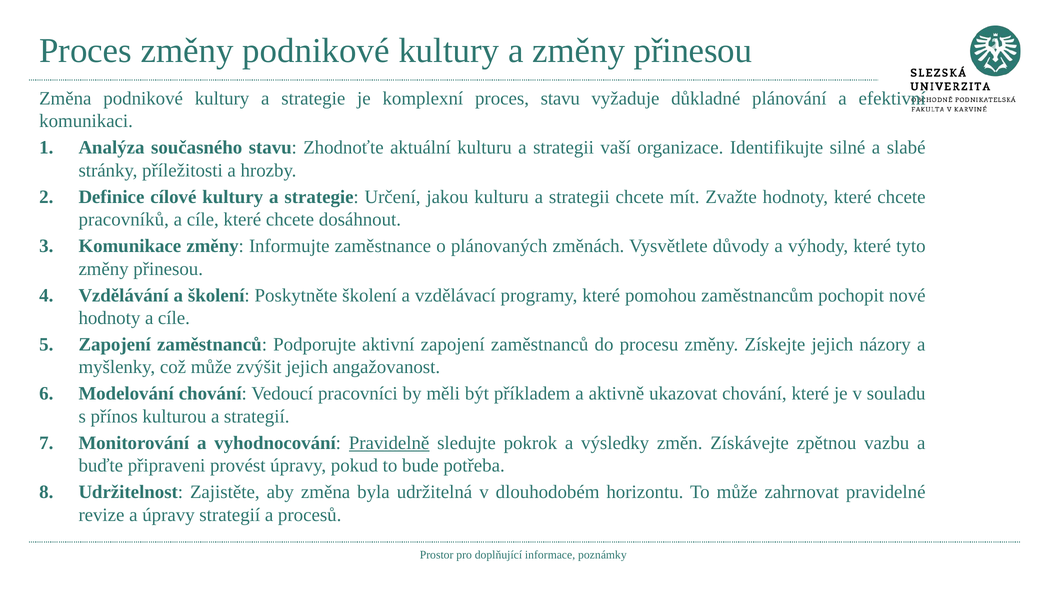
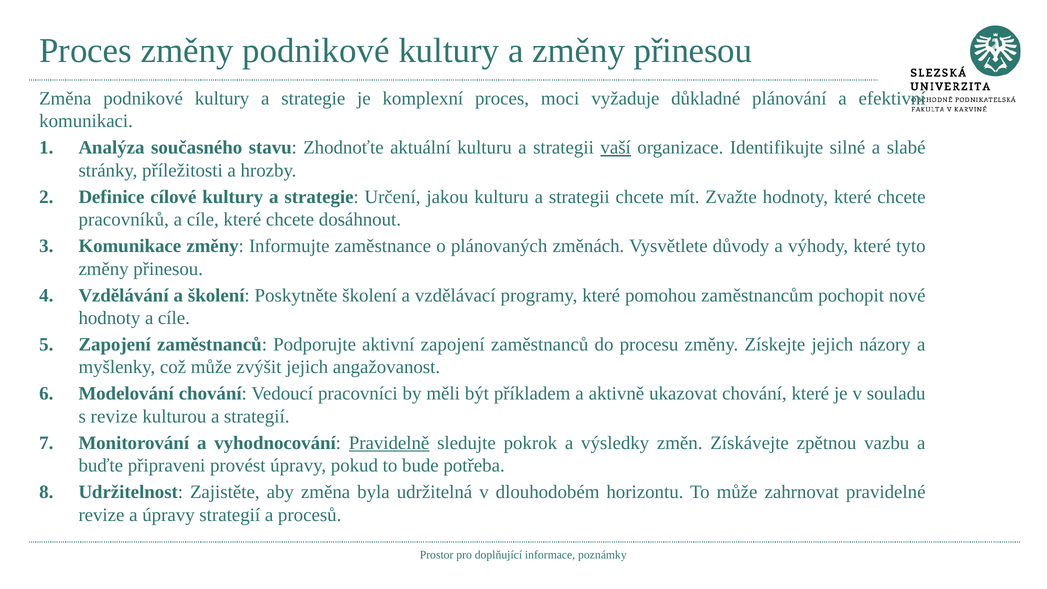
proces stavu: stavu -> moci
vaší underline: none -> present
s přínos: přínos -> revize
